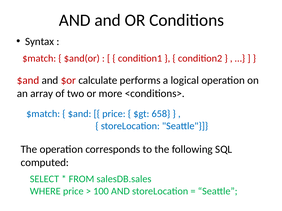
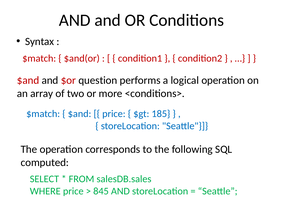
calculate: calculate -> question
658: 658 -> 185
100: 100 -> 845
